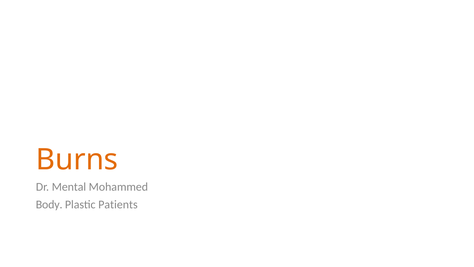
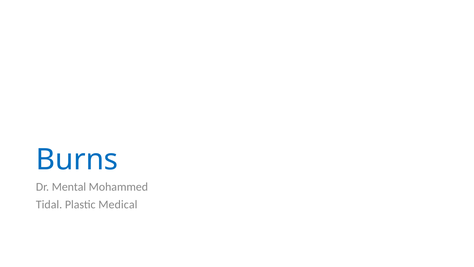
Burns colour: orange -> blue
Body: Body -> Tidal
Patients: Patients -> Medical
